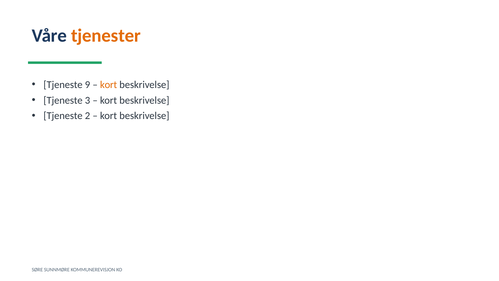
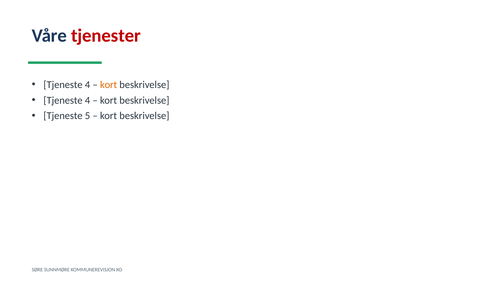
tjenester colour: orange -> red
9 at (87, 85): 9 -> 4
3 at (87, 100): 3 -> 4
2: 2 -> 5
